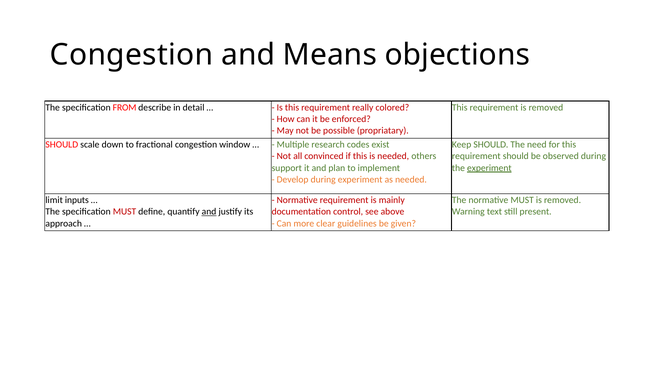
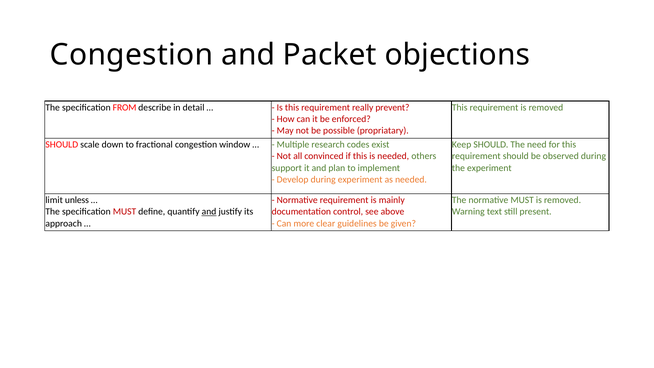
Means: Means -> Packet
colored: colored -> prevent
experiment at (489, 168) underline: present -> none
inputs: inputs -> unless
